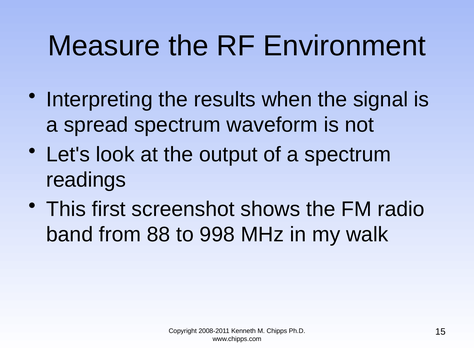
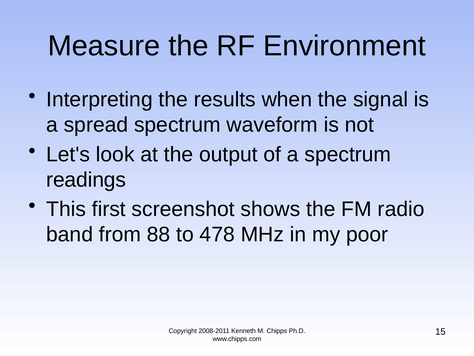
998: 998 -> 478
walk: walk -> poor
